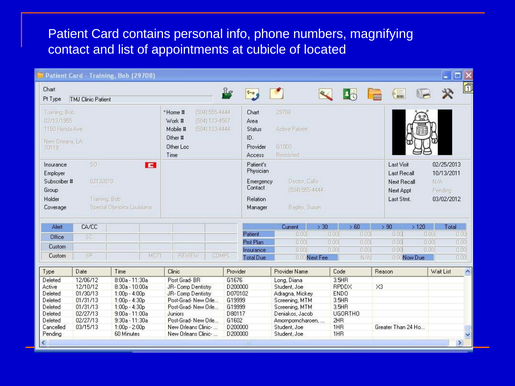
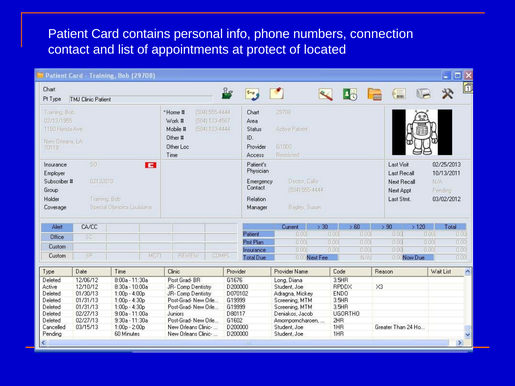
magnifying: magnifying -> connection
cubicle: cubicle -> protect
